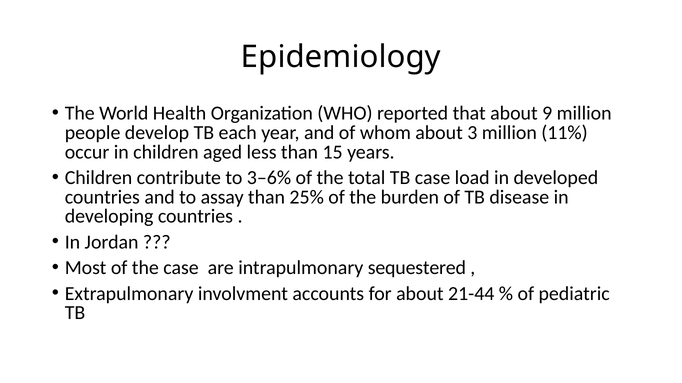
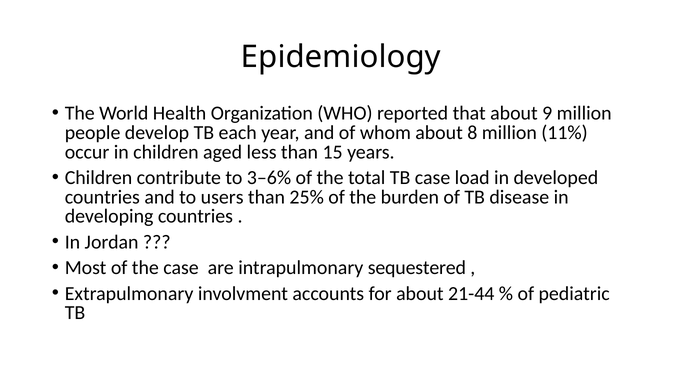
3: 3 -> 8
assay: assay -> users
